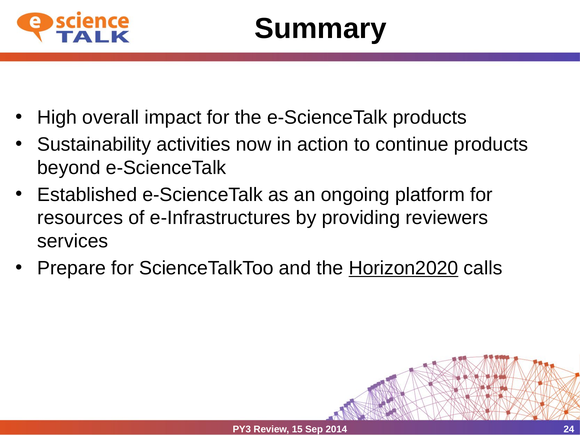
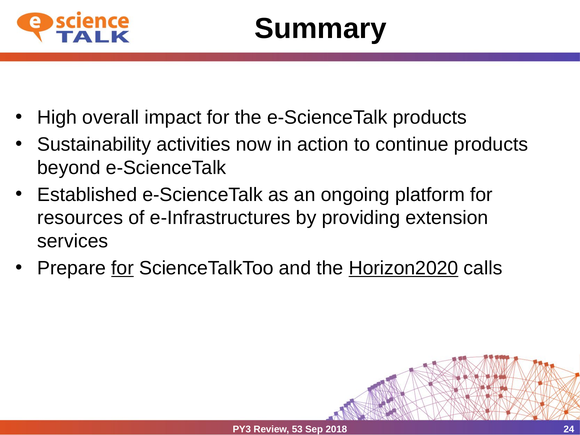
reviewers: reviewers -> extension
for at (123, 268) underline: none -> present
15: 15 -> 53
2014: 2014 -> 2018
